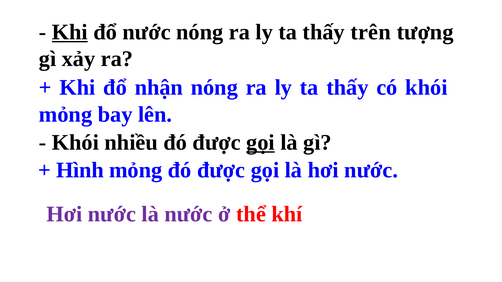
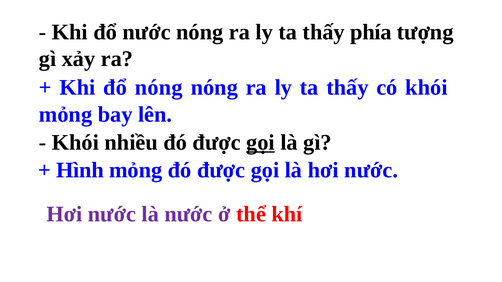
Khi at (70, 32) underline: present -> none
trên: trên -> phía
đổ nhận: nhận -> nóng
